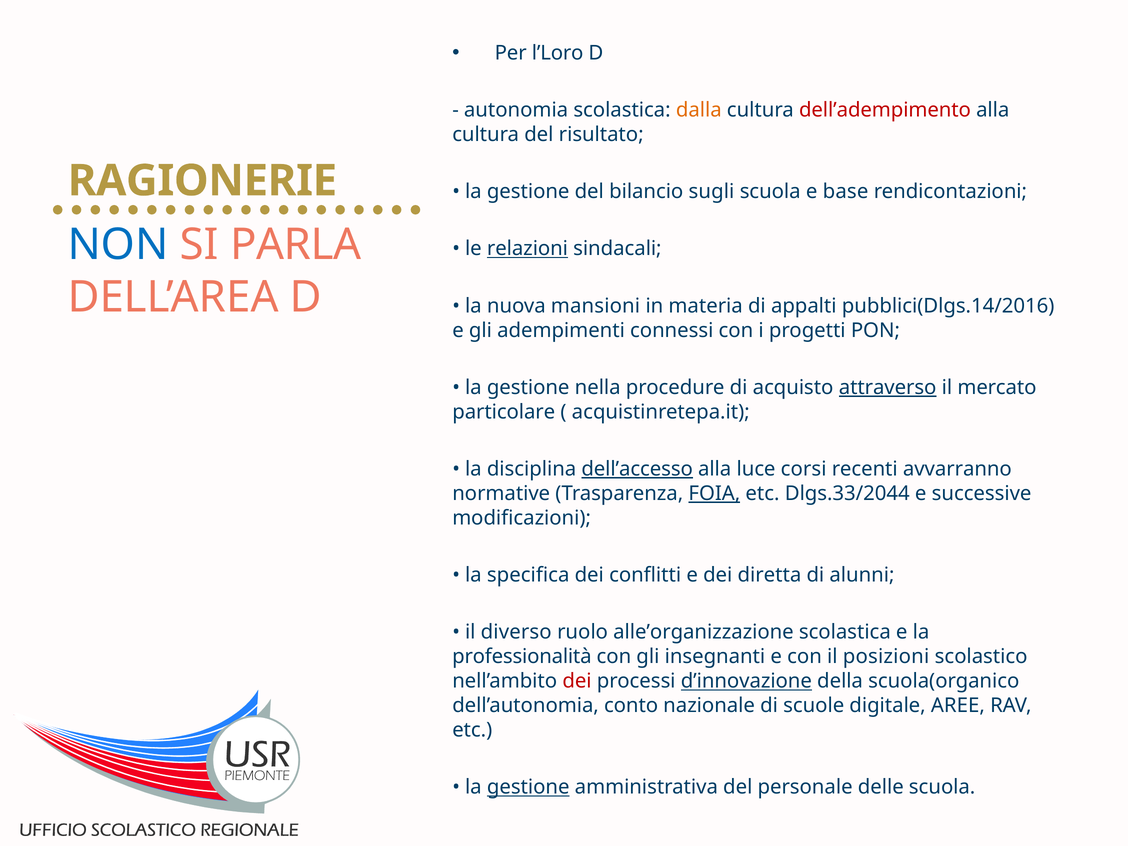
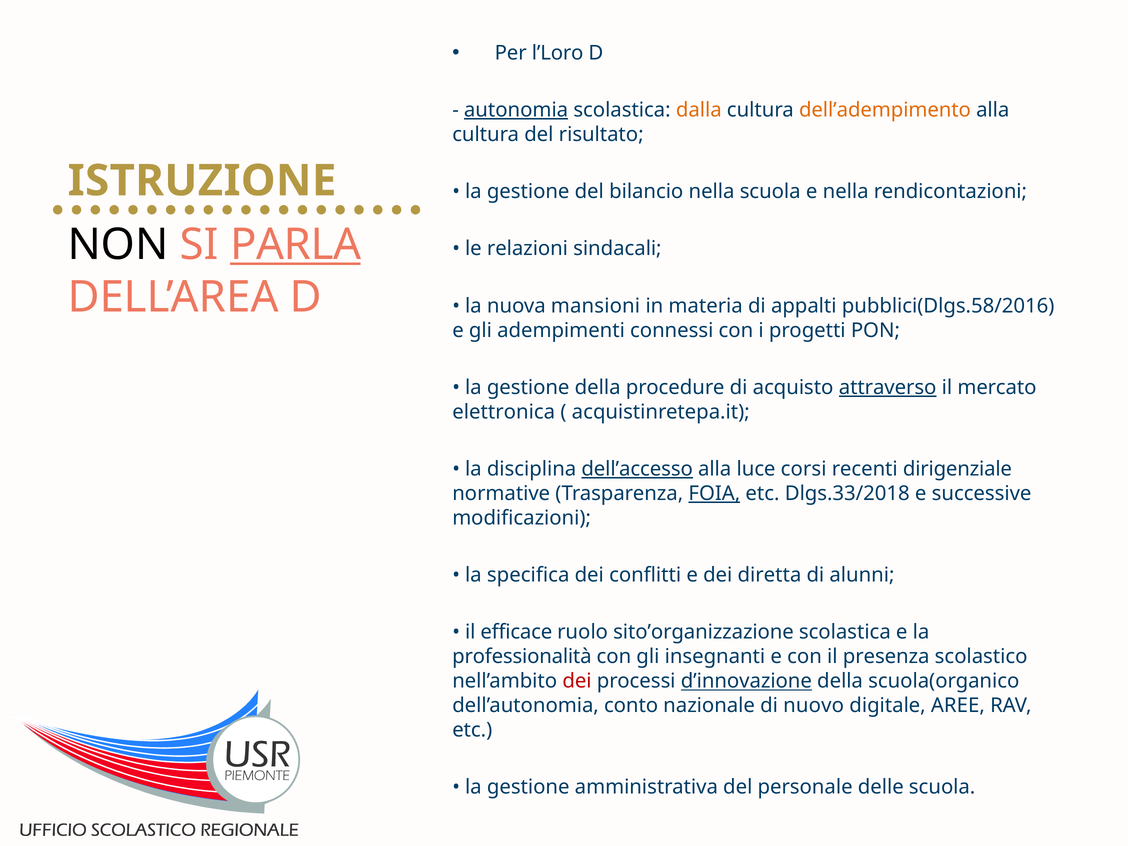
autonomia underline: none -> present
dell’adempimento colour: red -> orange
RAGIONERIE: RAGIONERIE -> ISTRUZIONE
bilancio sugli: sugli -> nella
e base: base -> nella
NON colour: blue -> black
PARLA underline: none -> present
relazioni underline: present -> none
pubblici(Dlgs.14/2016: pubblici(Dlgs.14/2016 -> pubblici(Dlgs.58/2016
gestione nella: nella -> della
particolare: particolare -> elettronica
avvarranno: avvarranno -> dirigenziale
Dlgs.33/2044: Dlgs.33/2044 -> Dlgs.33/2018
diverso: diverso -> efficace
alle’organizzazione: alle’organizzazione -> sito’organizzazione
posizioni: posizioni -> presenza
scuole: scuole -> nuovo
gestione at (528, 787) underline: present -> none
